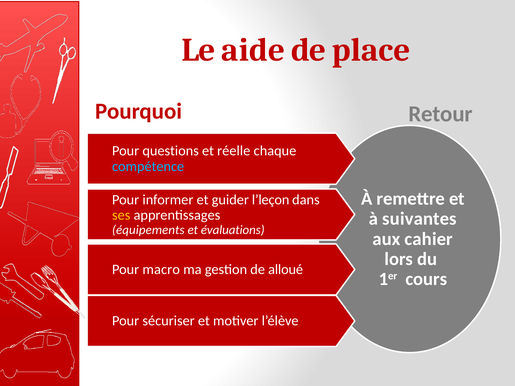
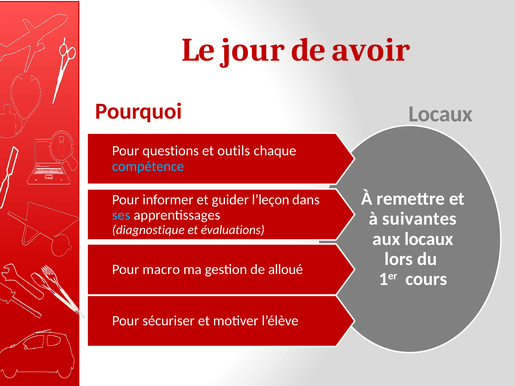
aide: aide -> jour
place: place -> avoir
Pourquoi Retour: Retour -> Locaux
réelle: réelle -> outils
ses colour: yellow -> light blue
équipements: équipements -> diagnostique
aux cahier: cahier -> locaux
